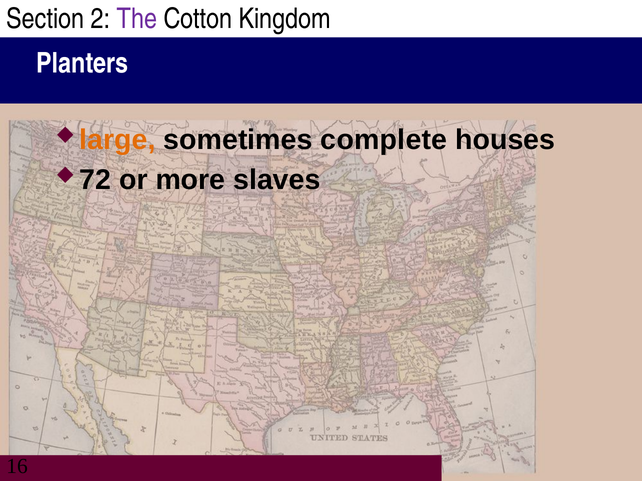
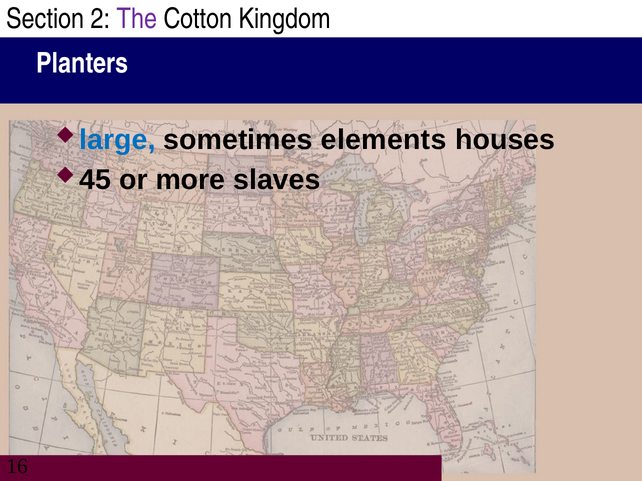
large colour: orange -> blue
complete: complete -> elements
72: 72 -> 45
